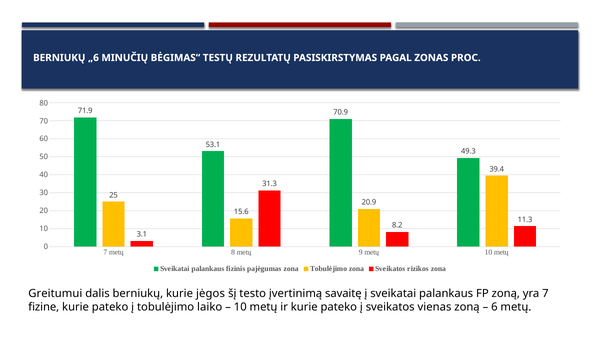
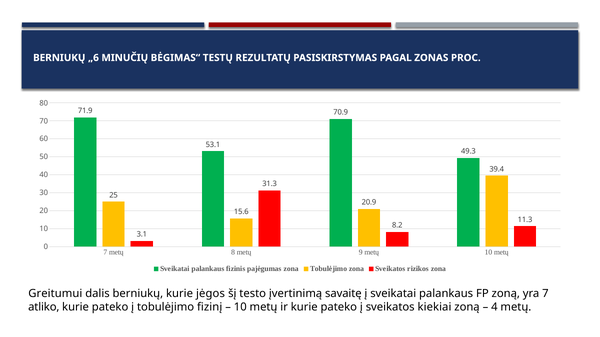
fizine: fizine -> atliko
laiko: laiko -> fizinį
vienas: vienas -> kiekiai
6: 6 -> 4
